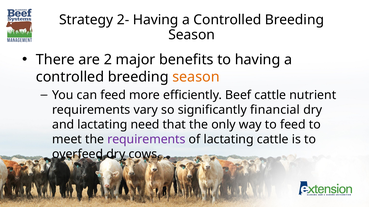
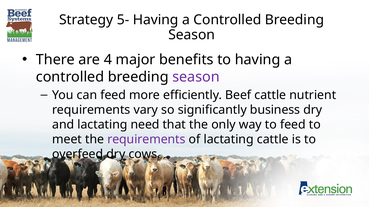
2-: 2- -> 5-
2: 2 -> 4
season at (196, 77) colour: orange -> purple
financial: financial -> business
